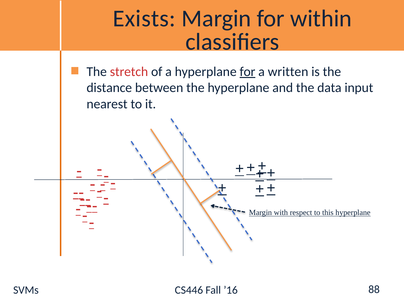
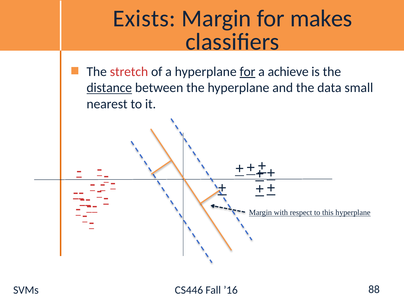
within: within -> makes
written: written -> achieve
distance underline: none -> present
input: input -> small
